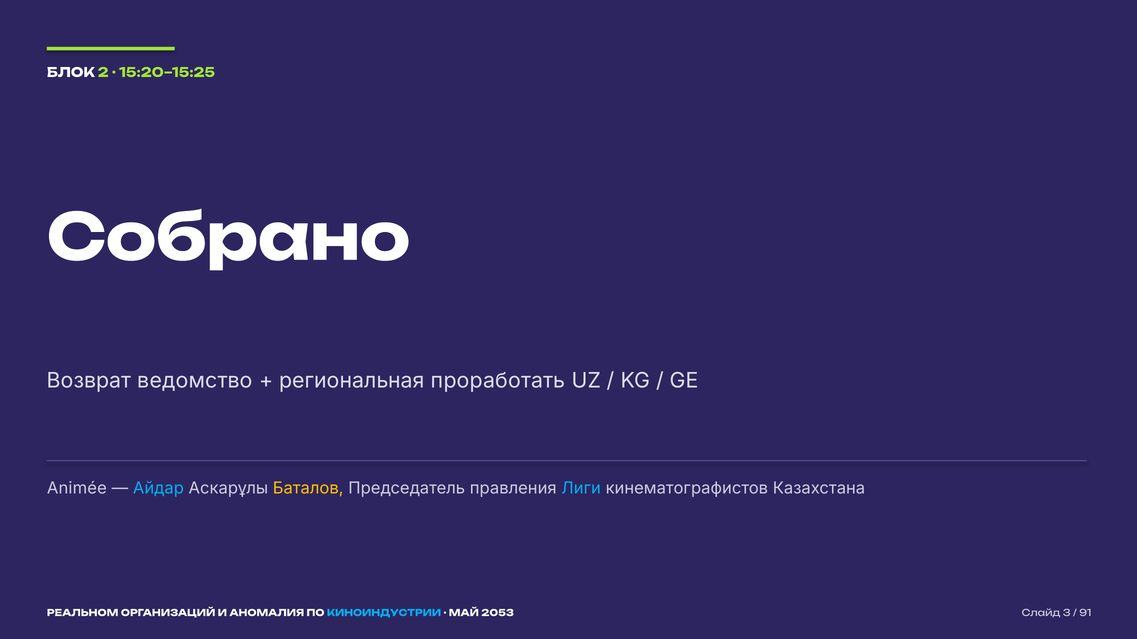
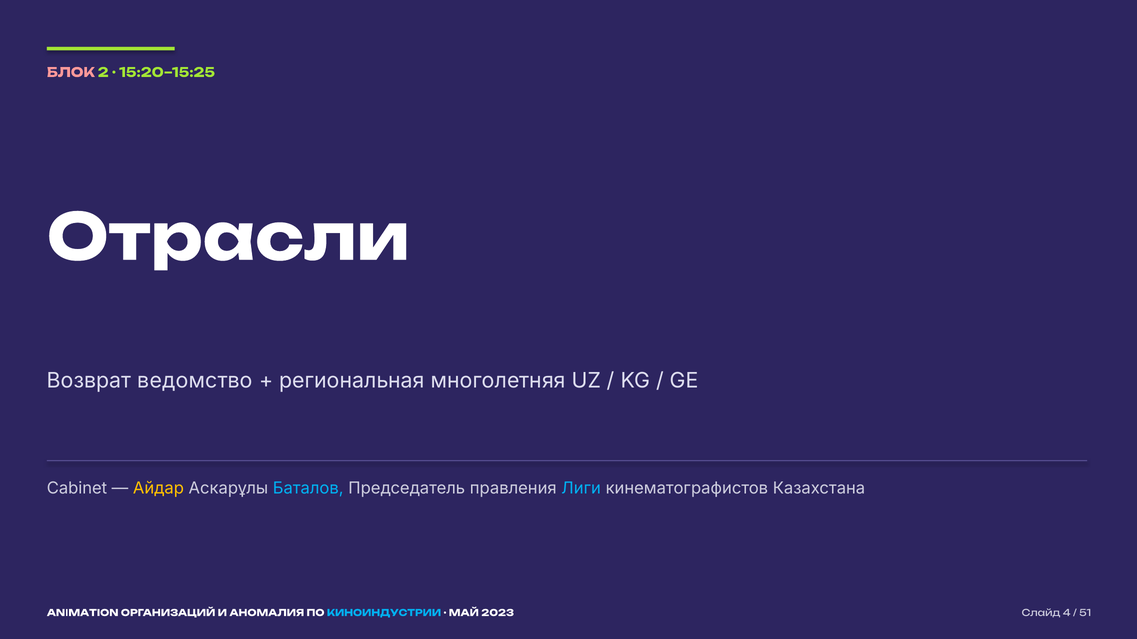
БЛОК colour: white -> pink
Собрано: Собрано -> Отрасли
проработать: проработать -> многолетняя
Animée: Animée -> Cabinet
Айдар colour: light blue -> yellow
Баталов colour: yellow -> light blue
РЕАЛЬНОМ: РЕАЛЬНОМ -> ANIMATION
2053: 2053 -> 2023
3: 3 -> 4
91: 91 -> 51
